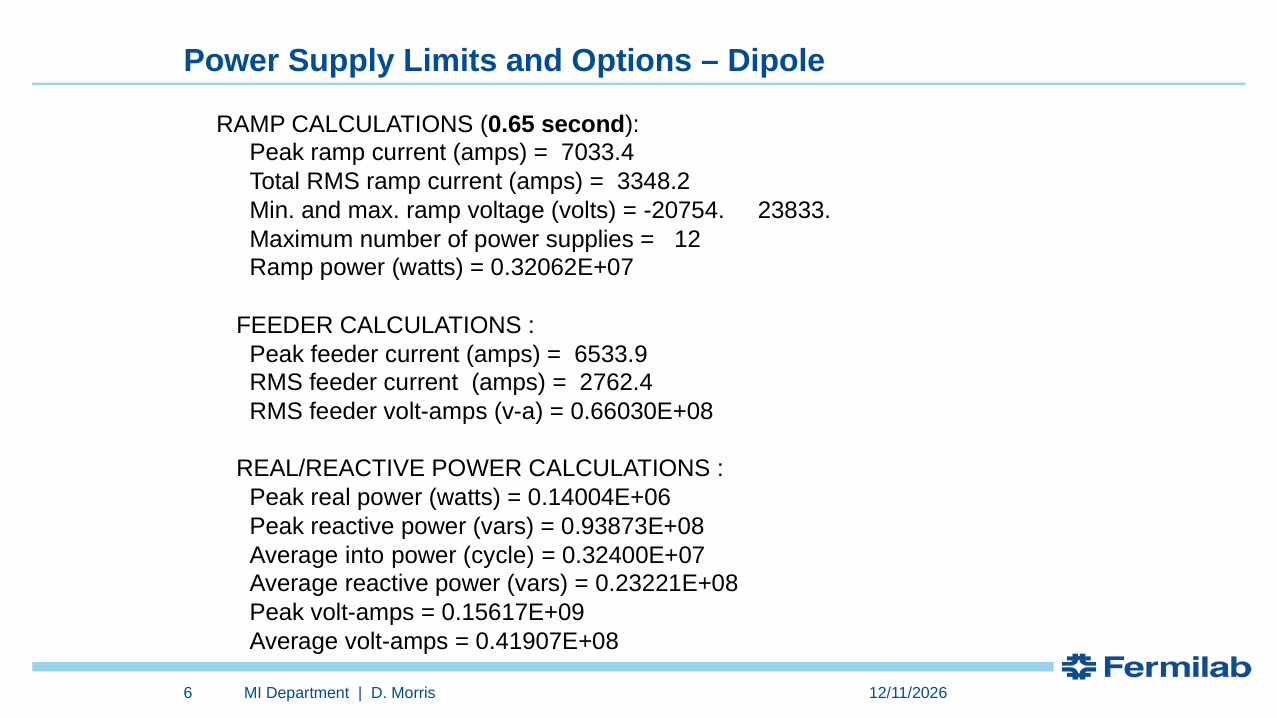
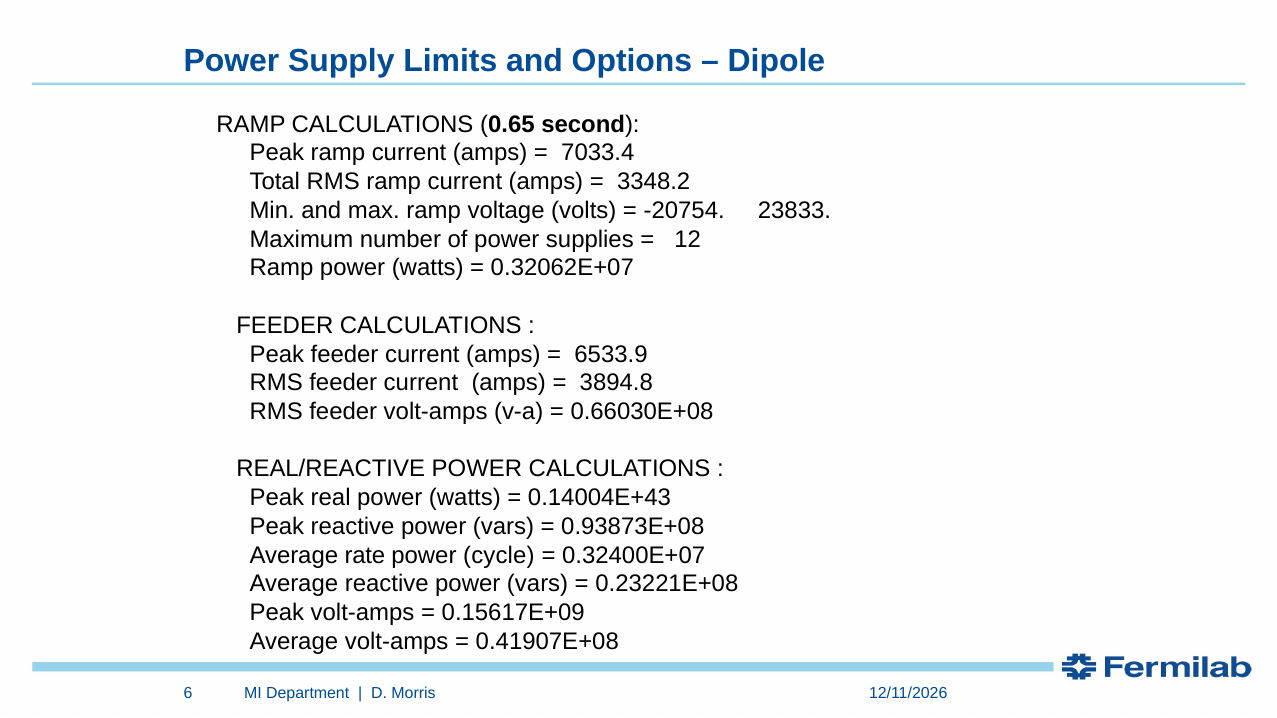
2762.4: 2762.4 -> 3894.8
0.14004E+06: 0.14004E+06 -> 0.14004E+43
into: into -> rate
